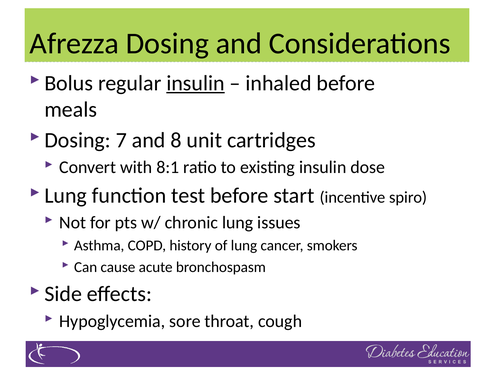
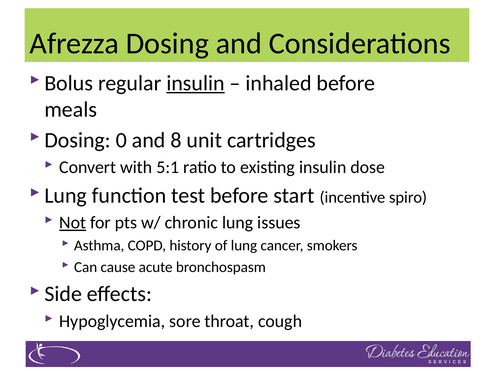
7: 7 -> 0
8:1: 8:1 -> 5:1
Not underline: none -> present
